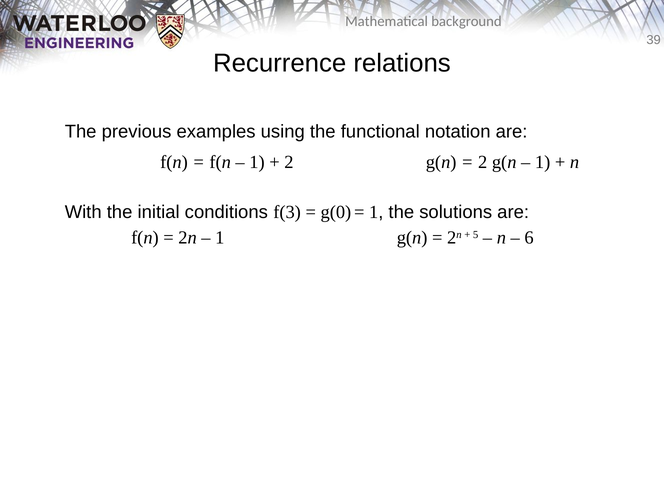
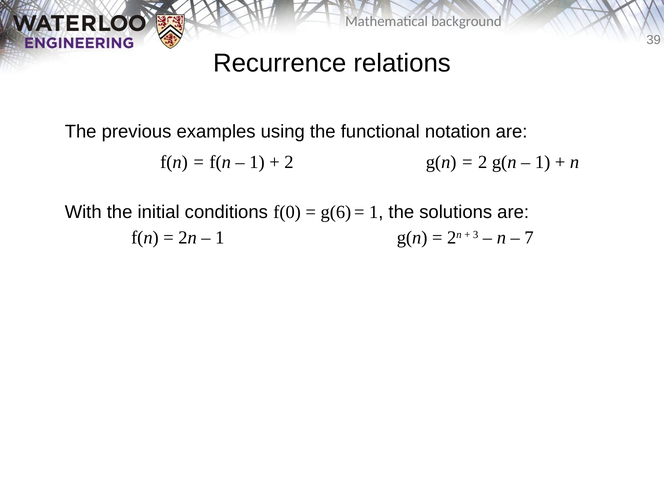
f(3: f(3 -> f(0
g(0: g(0 -> g(6
5: 5 -> 3
6: 6 -> 7
